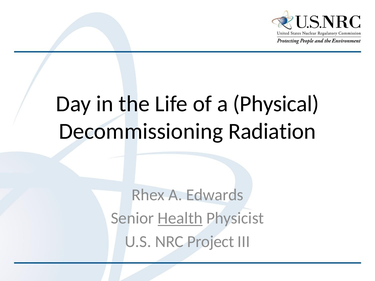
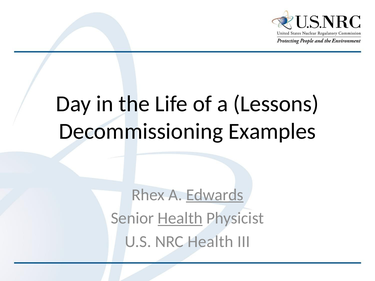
Physical: Physical -> Lessons
Radiation: Radiation -> Examples
Edwards underline: none -> present
NRC Project: Project -> Health
